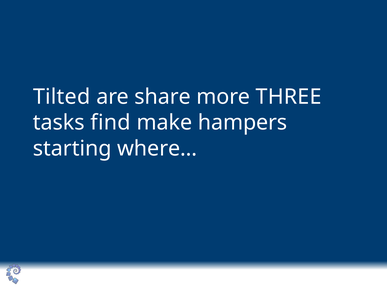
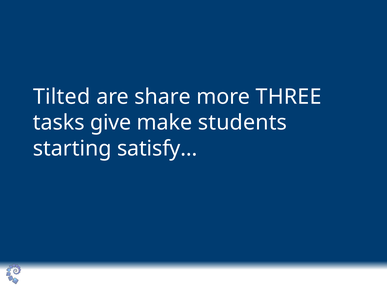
find: find -> give
hampers: hampers -> students
where…: where… -> satisfy…
